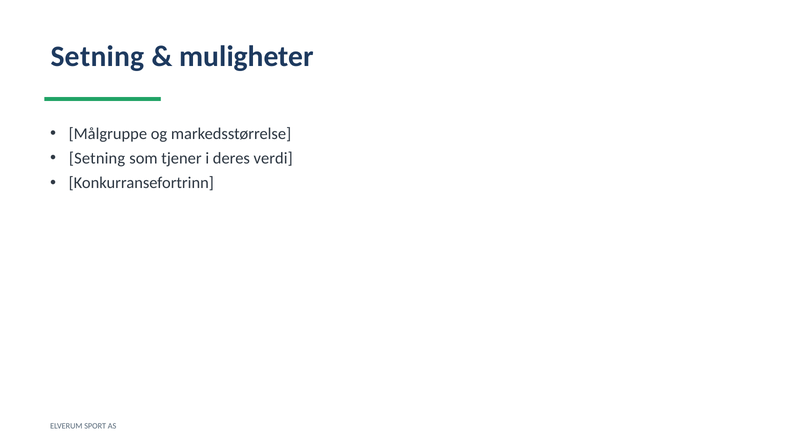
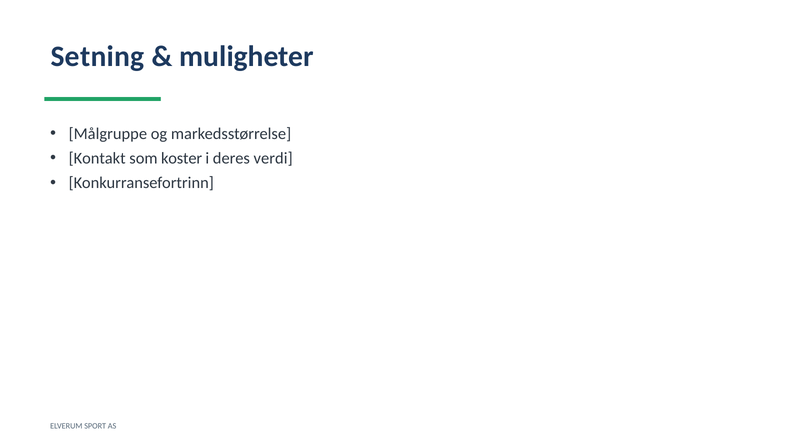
Setning at (97, 158): Setning -> Kontakt
tjener: tjener -> koster
